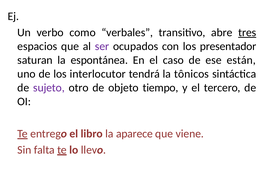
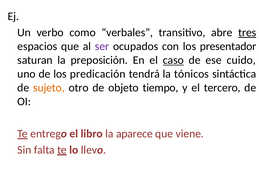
espontánea: espontánea -> preposición
caso underline: none -> present
están: están -> cuido
interlocutor: interlocutor -> predicación
tônicos: tônicos -> tónicos
sujeto colour: purple -> orange
